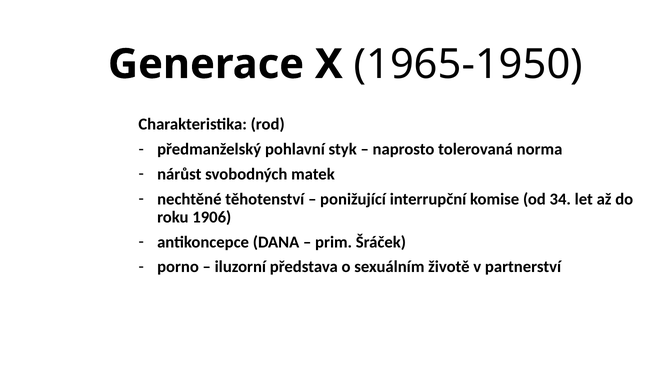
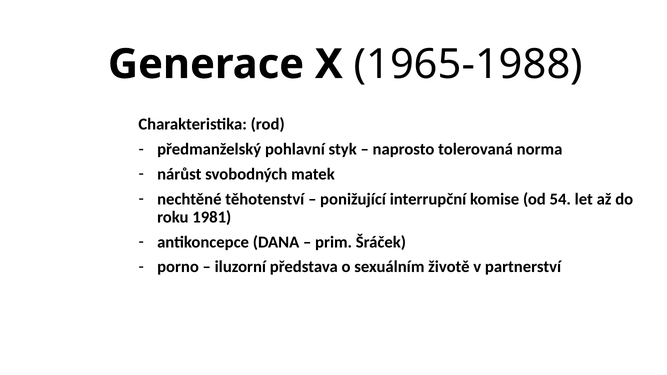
1965-1950: 1965-1950 -> 1965-1988
34: 34 -> 54
1906: 1906 -> 1981
